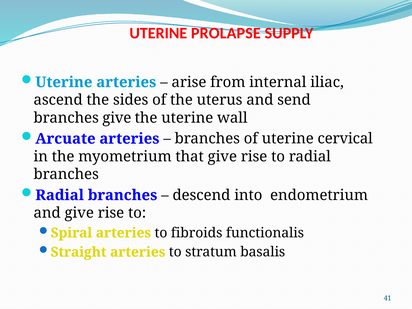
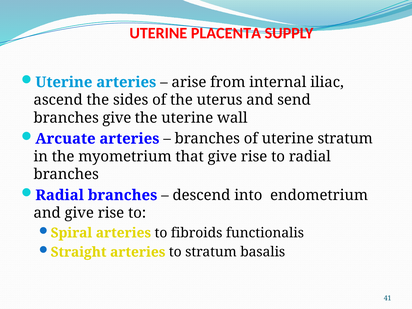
PROLAPSE: PROLAPSE -> PLACENTA
uterine cervical: cervical -> stratum
